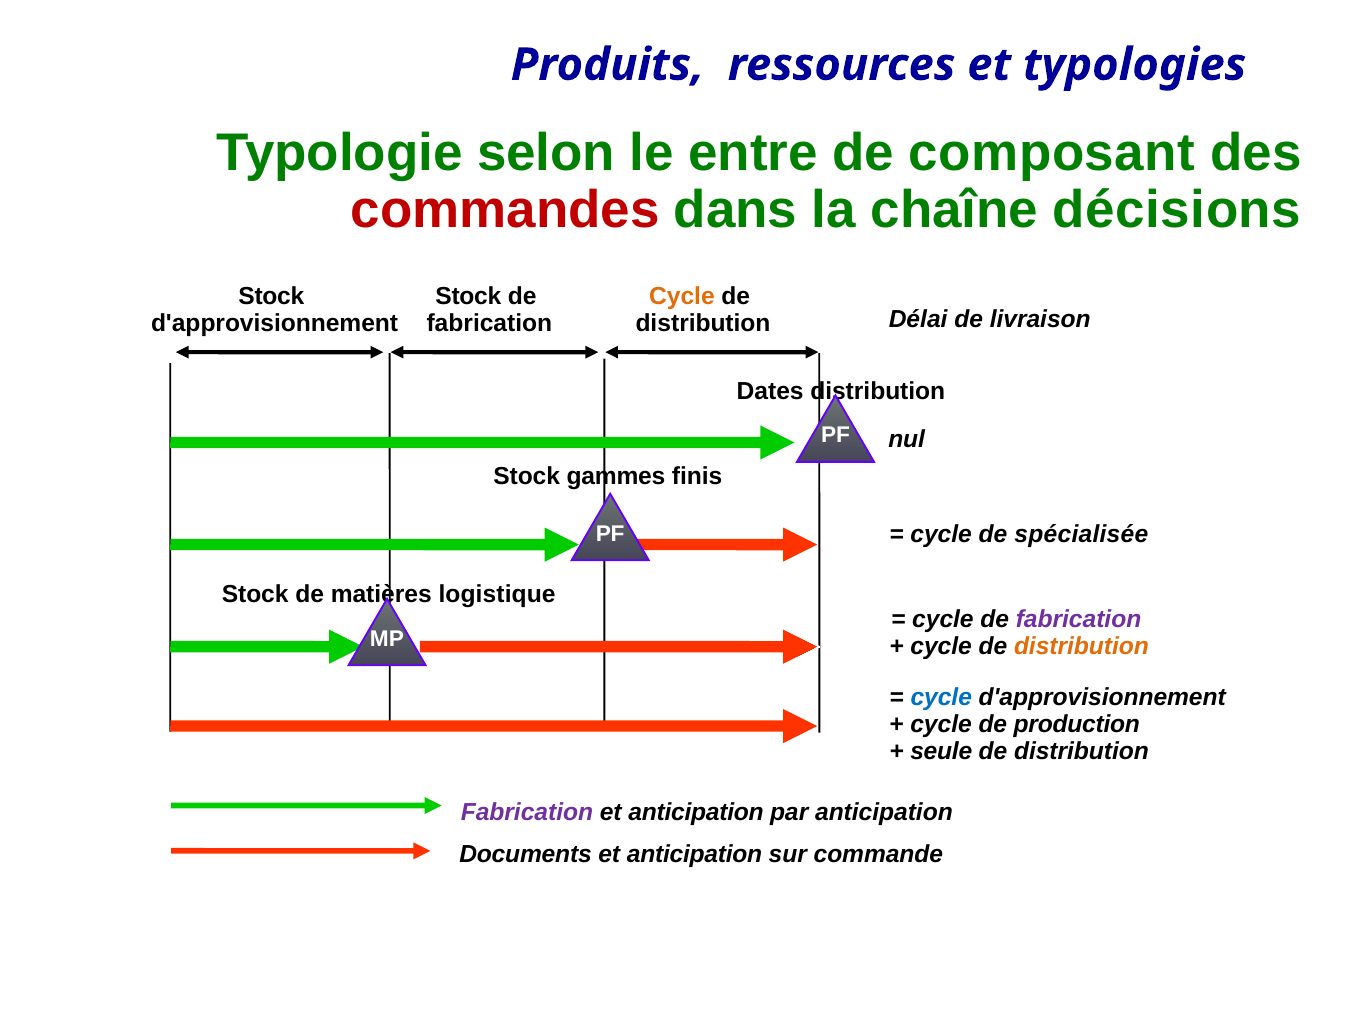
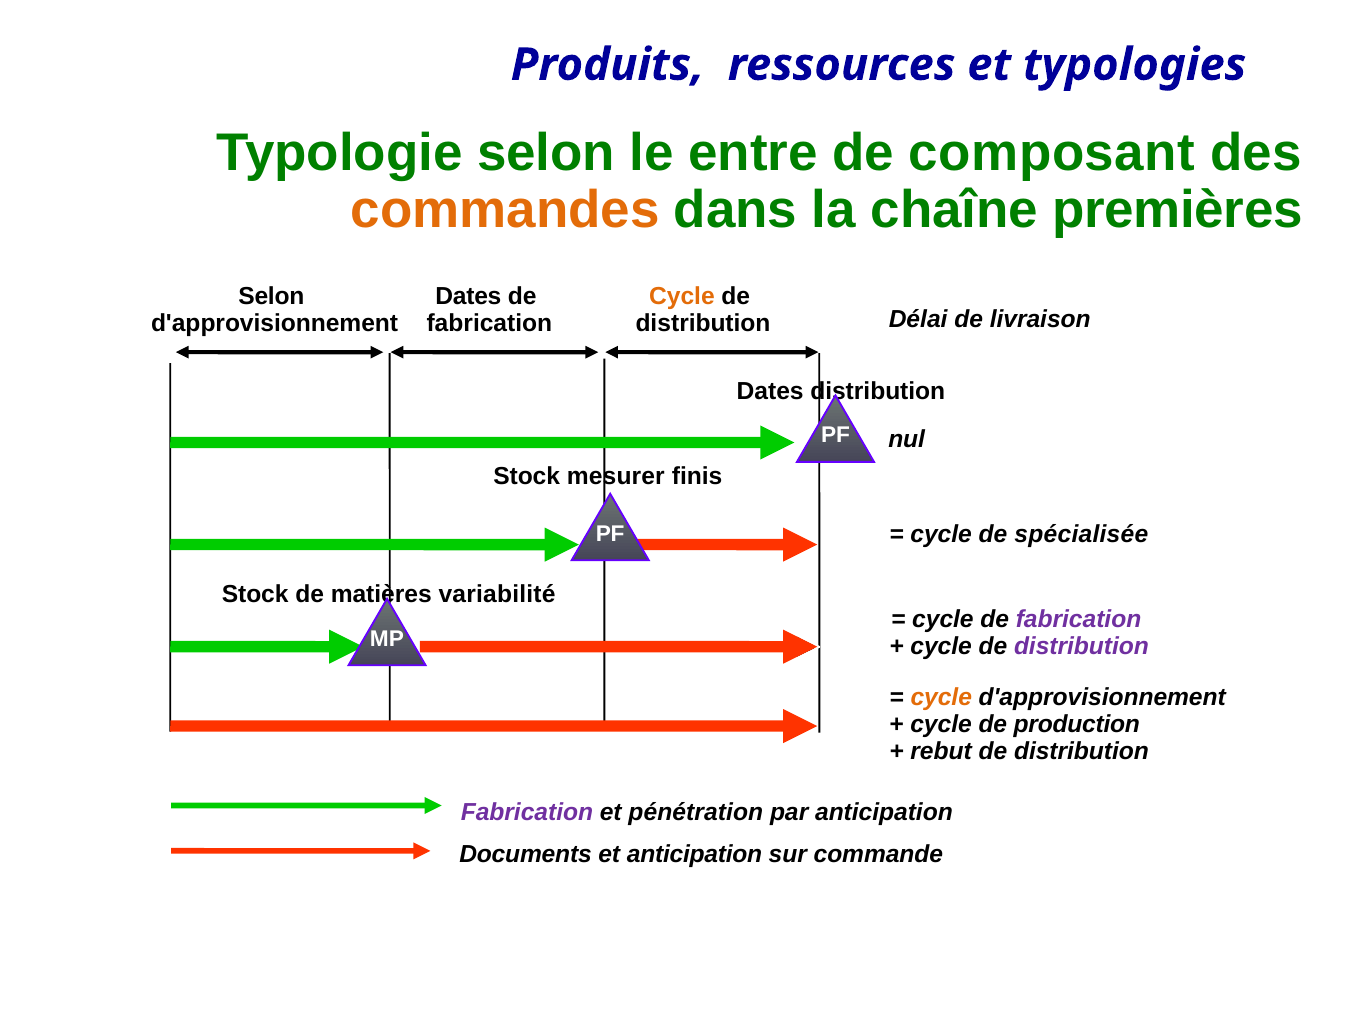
commandes colour: red -> orange
décisions: décisions -> premières
Stock at (271, 297): Stock -> Selon
Stock at (468, 297): Stock -> Dates
gammes: gammes -> mesurer
logistique: logistique -> variabilité
distribution at (1081, 647) colour: orange -> purple
cycle at (941, 698) colour: blue -> orange
seule: seule -> rebut
anticipation at (696, 813): anticipation -> pénétration
